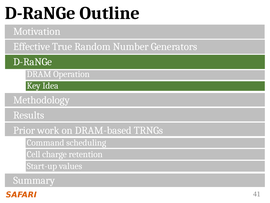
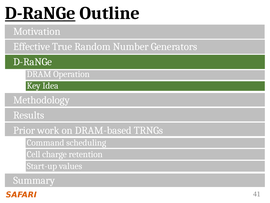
D-RaNGe at (40, 13) underline: none -> present
